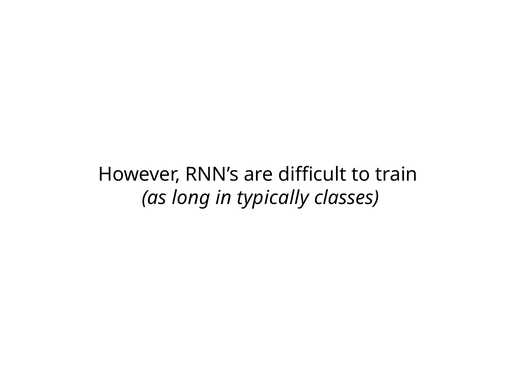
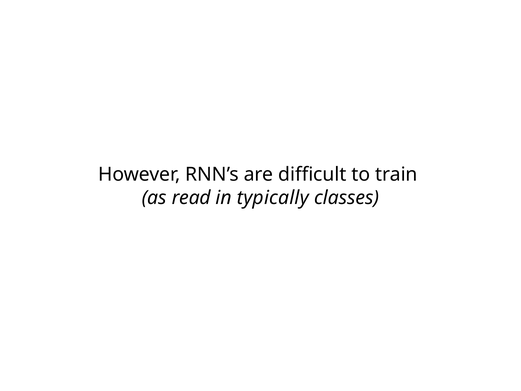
long: long -> read
